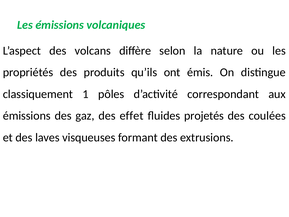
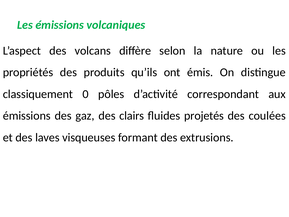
1: 1 -> 0
effet: effet -> clairs
